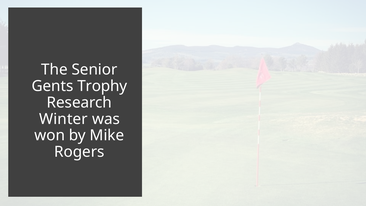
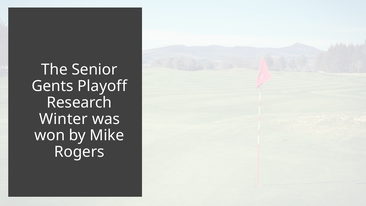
Trophy: Trophy -> Playoff
